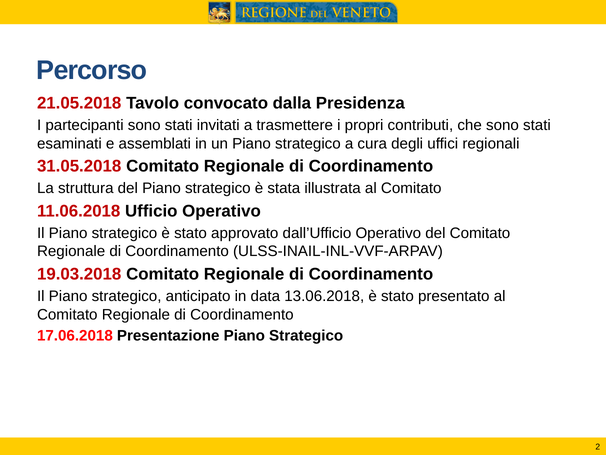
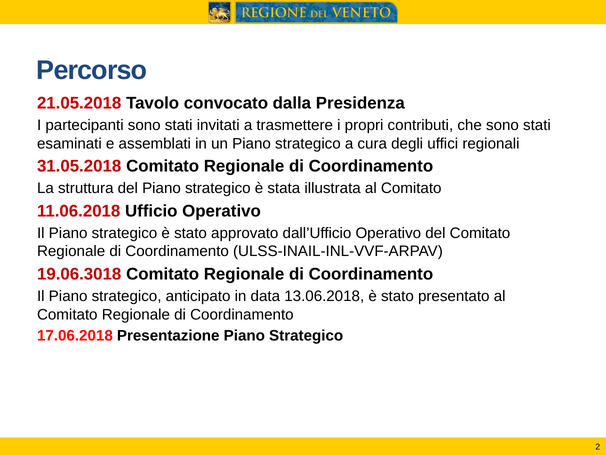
19.03.2018: 19.03.2018 -> 19.06.3018
